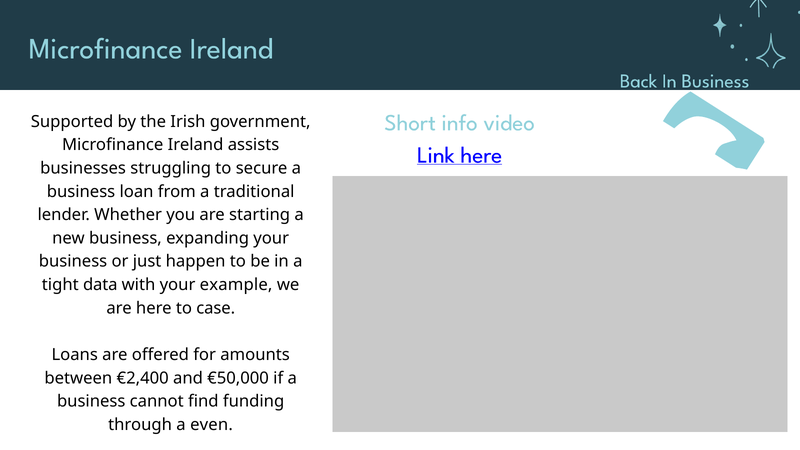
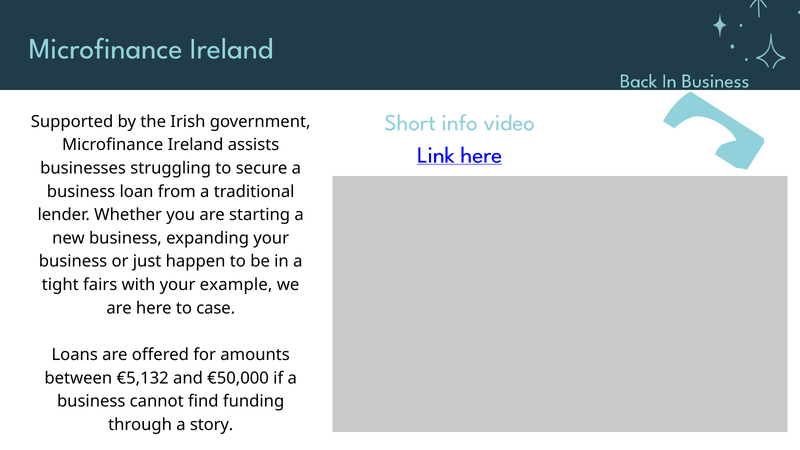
data: data -> fairs
€2,400: €2,400 -> €5,132
even: even -> story
